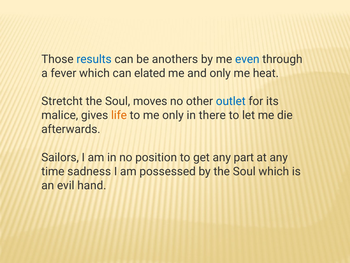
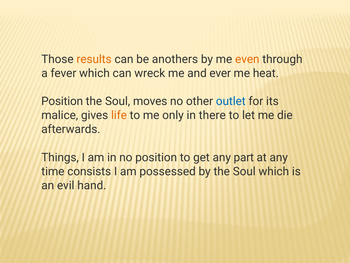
results colour: blue -> orange
even colour: blue -> orange
elated: elated -> wreck
and only: only -> ever
Stretcht at (62, 101): Stretcht -> Position
Sailors: Sailors -> Things
sadness: sadness -> consists
